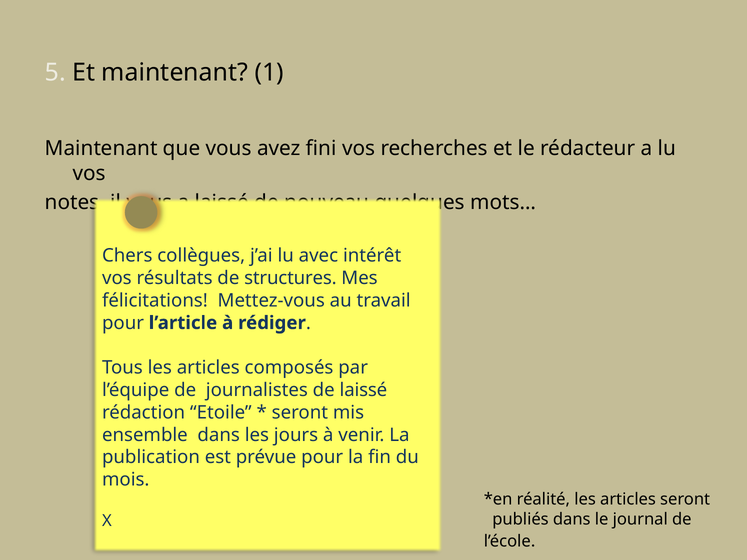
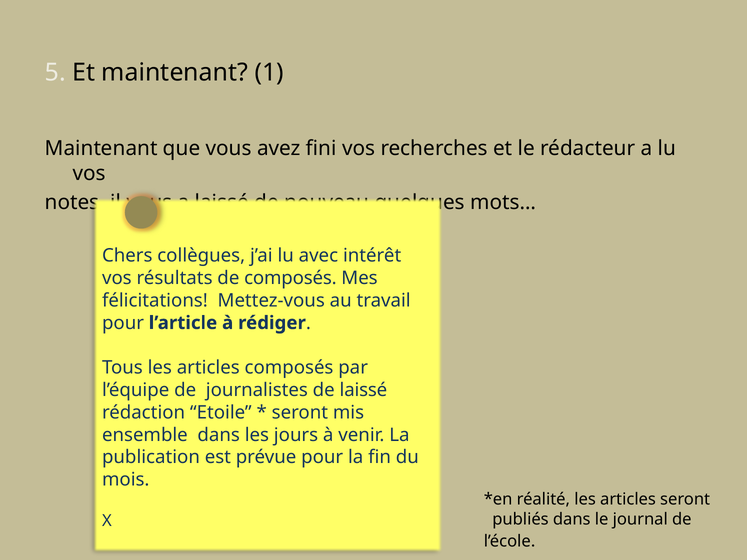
de structures: structures -> composés
